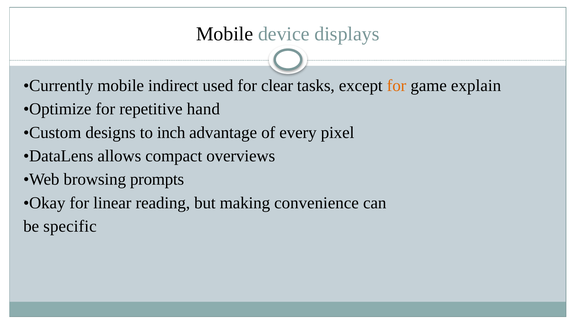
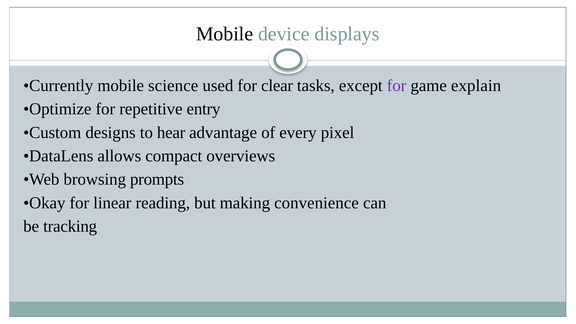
indirect: indirect -> science
for at (397, 85) colour: orange -> purple
hand: hand -> entry
inch: inch -> hear
specific: specific -> tracking
